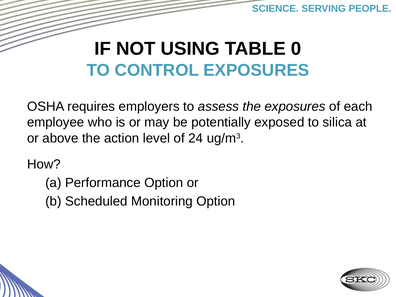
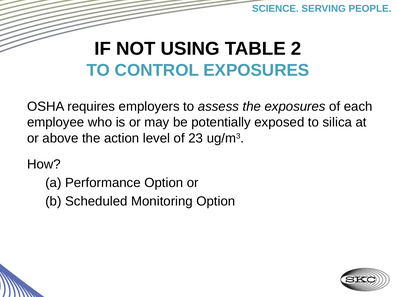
0: 0 -> 2
24: 24 -> 23
